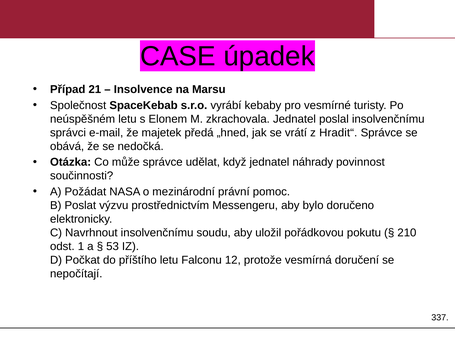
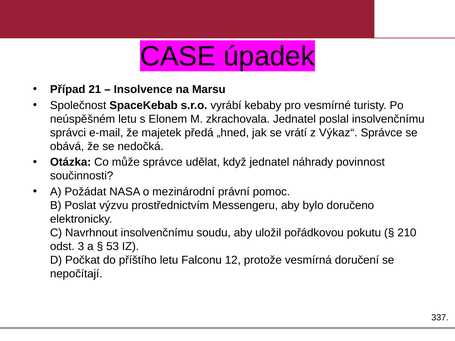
Hradit“: Hradit“ -> Výkaz“
1: 1 -> 3
